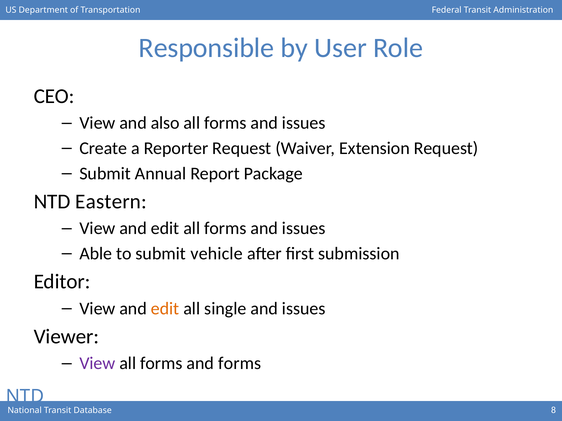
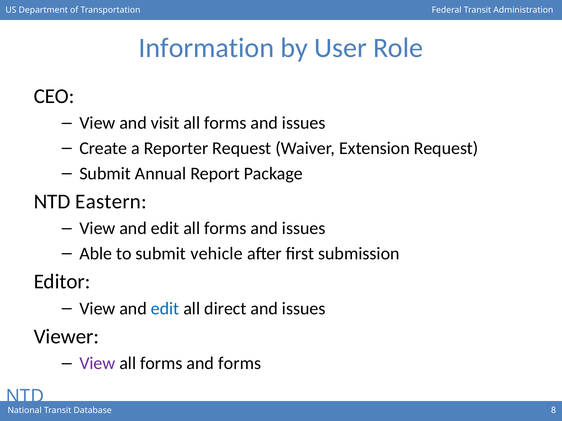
Responsible: Responsible -> Information
also: also -> visit
edit at (165, 309) colour: orange -> blue
single: single -> direct
